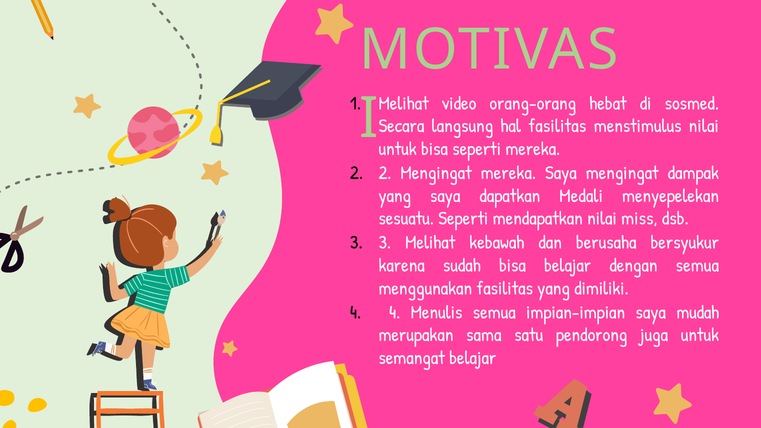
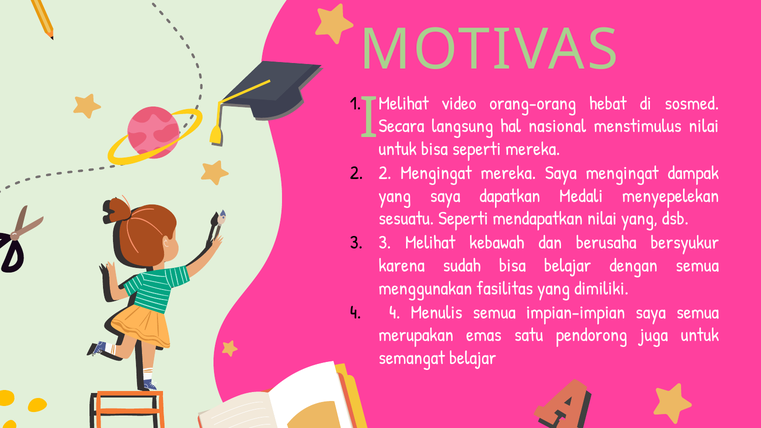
hal fasilitas: fasilitas -> nasional
nilai miss: miss -> yang
saya mudah: mudah -> semua
sama: sama -> emas
